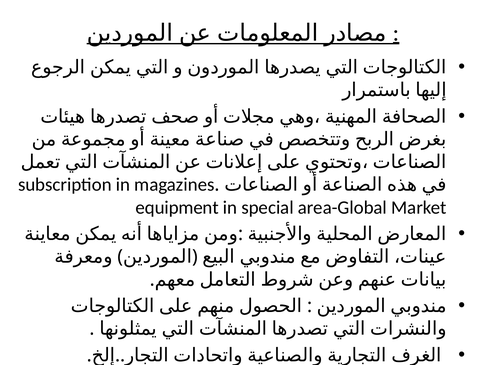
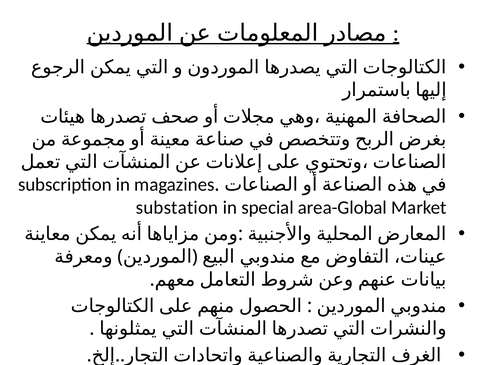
equipment: equipment -> substation
